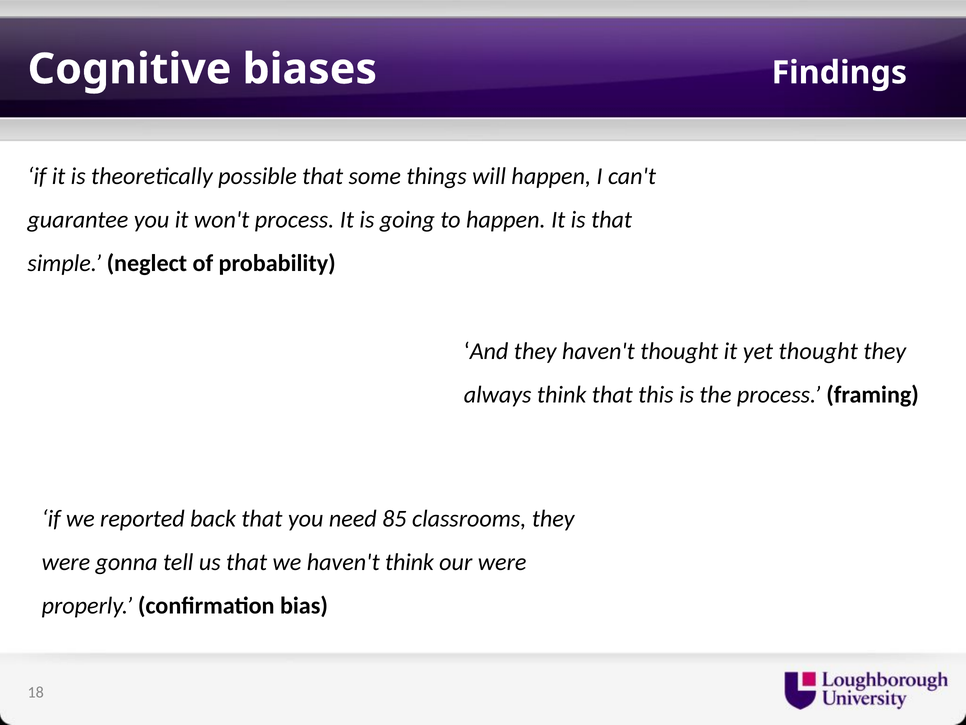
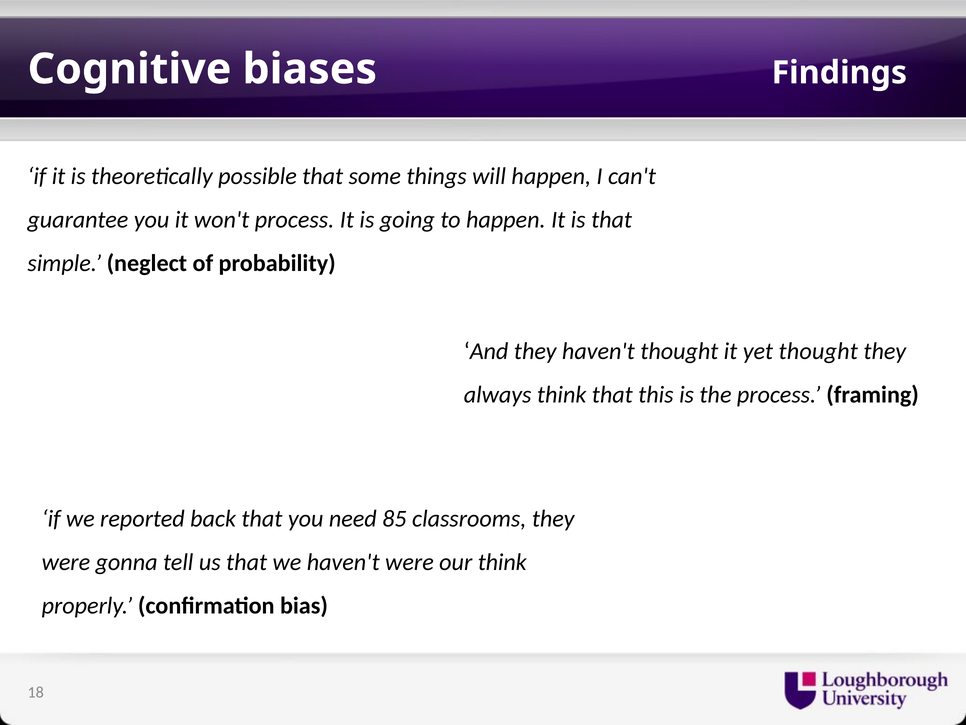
haven't think: think -> were
our were: were -> think
